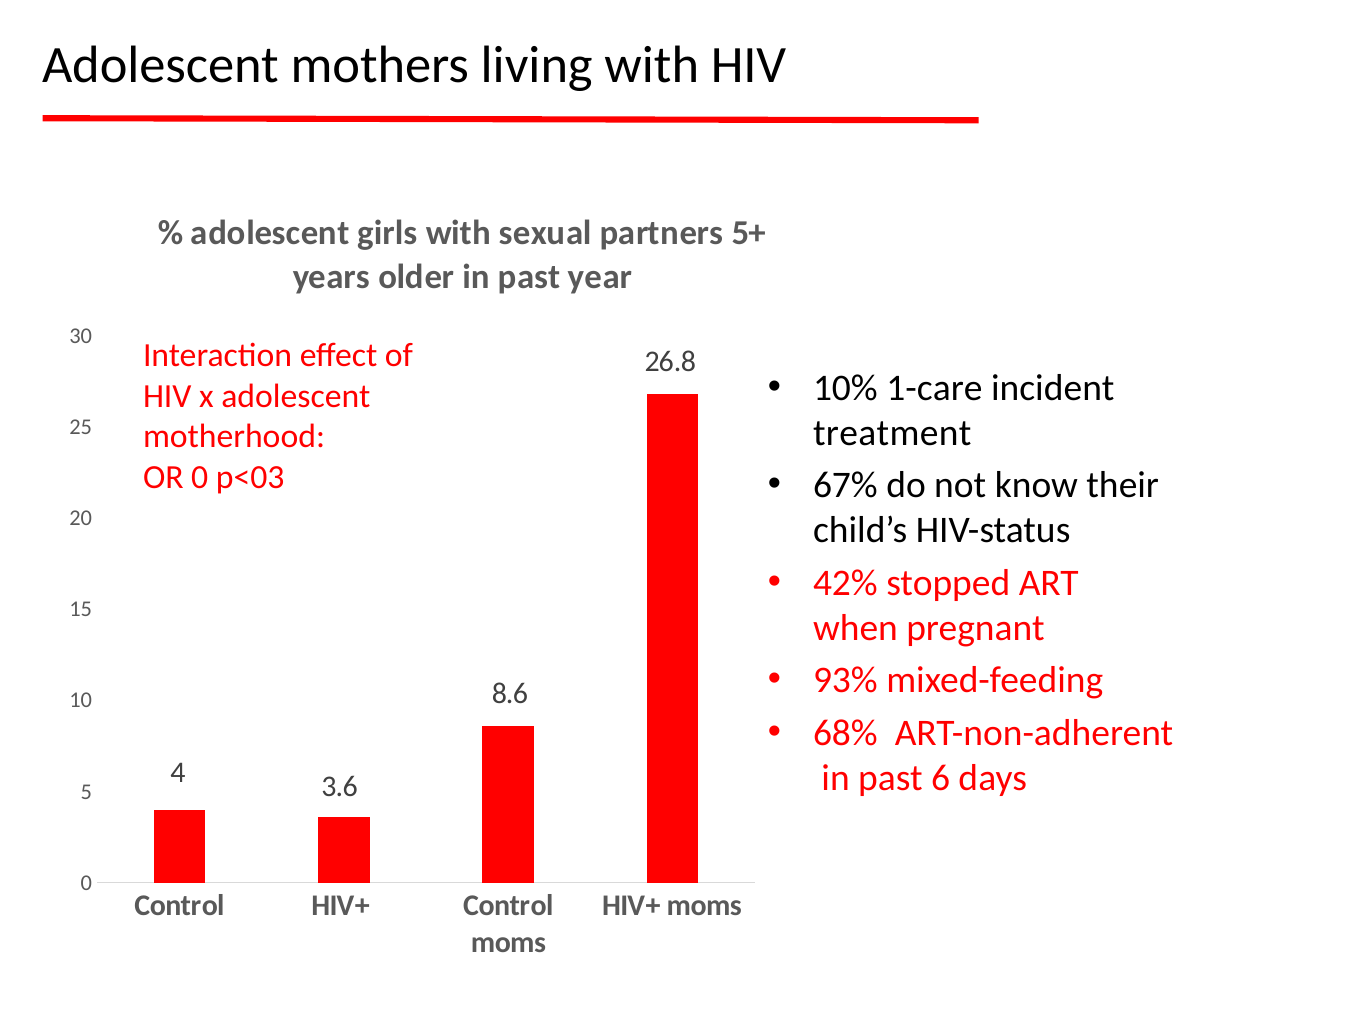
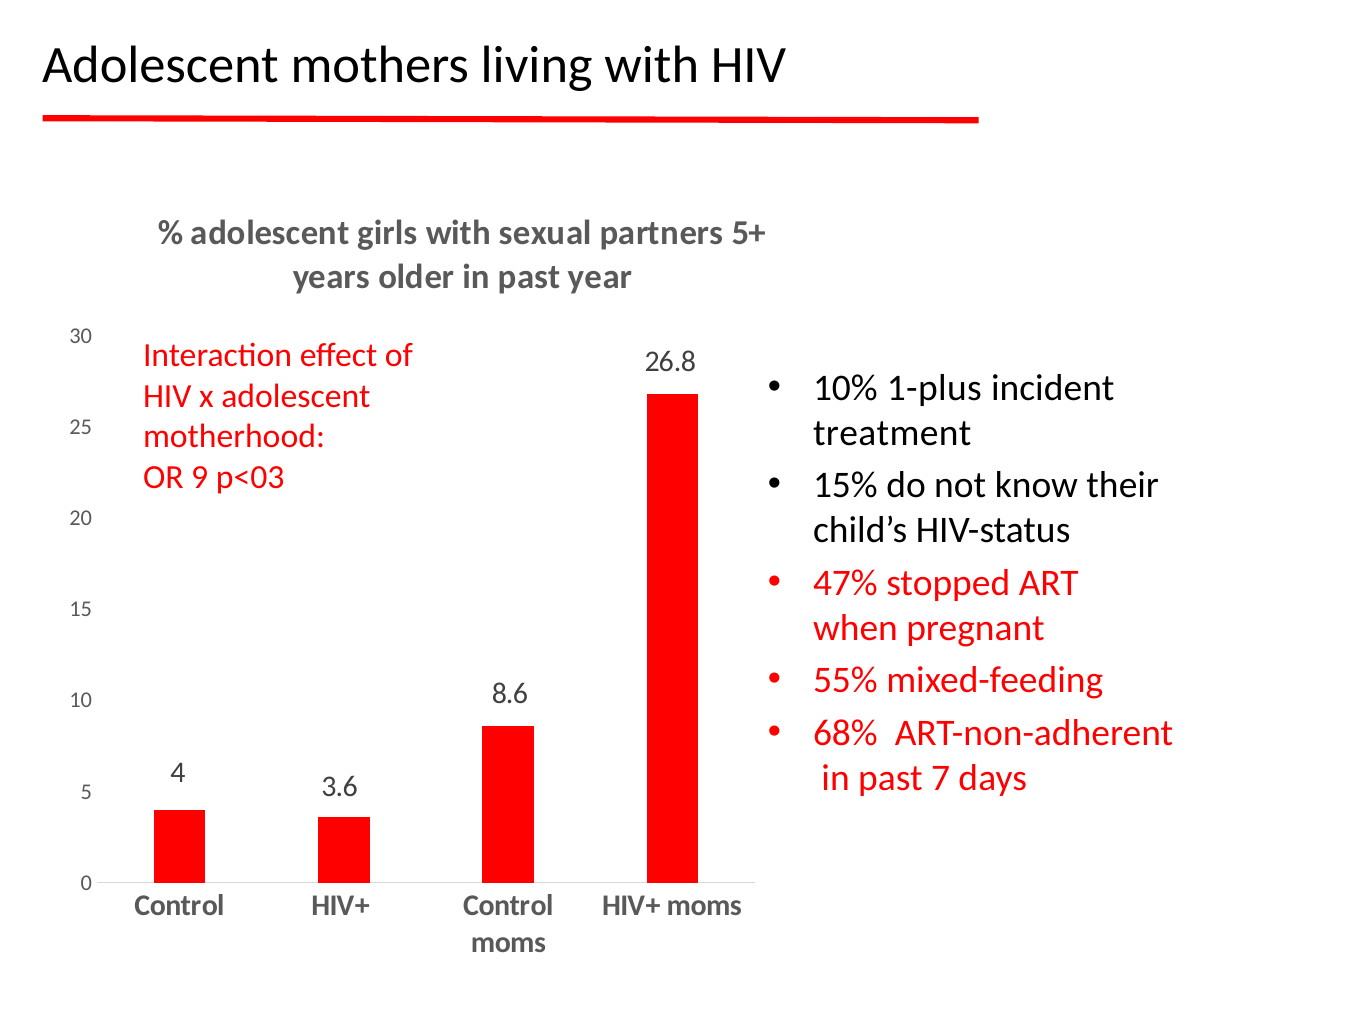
1-care: 1-care -> 1-plus
OR 0: 0 -> 9
67%: 67% -> 15%
42%: 42% -> 47%
93%: 93% -> 55%
6: 6 -> 7
